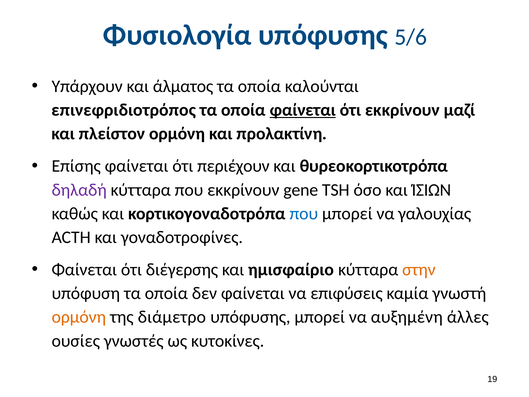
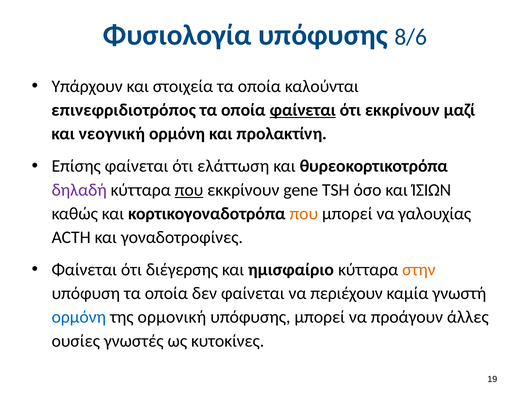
5/6: 5/6 -> 8/6
άλματος: άλματος -> στοιχεία
πλείστον: πλείστον -> νεογνική
περιέχουν: περιέχουν -> ελάττωση
που at (189, 190) underline: none -> present
που at (304, 213) colour: blue -> orange
επιφύσεις: επιφύσεις -> περιέχουν
ορμόνη at (79, 317) colour: orange -> blue
διάμετρο: διάμετρο -> ορμονική
αυξημένη: αυξημένη -> προάγουν
